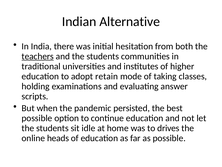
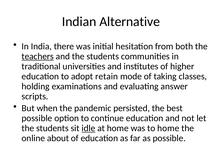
idle underline: none -> present
to drives: drives -> home
heads: heads -> about
